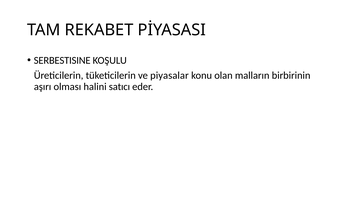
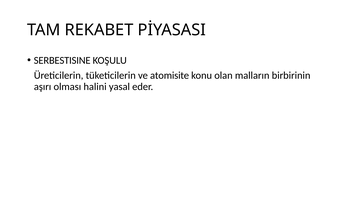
piyasalar: piyasalar -> atomisite
satıcı: satıcı -> yasal
